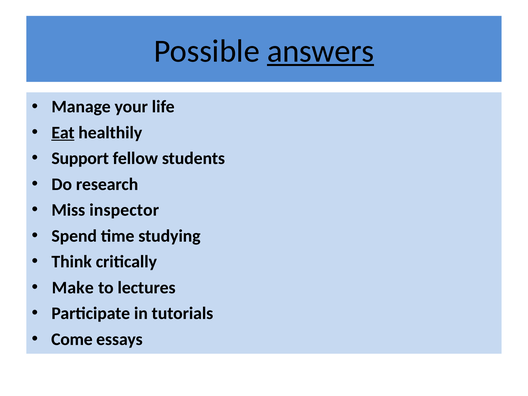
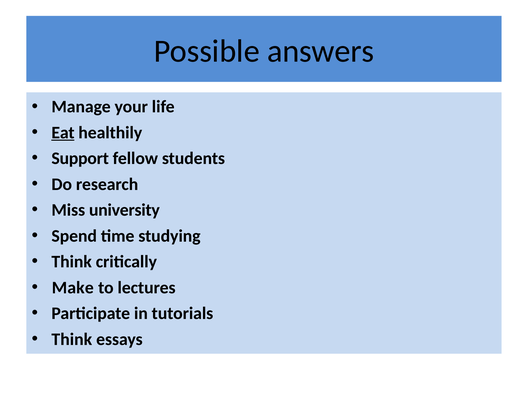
answers underline: present -> none
inspector: inspector -> university
Come at (72, 339): Come -> Think
